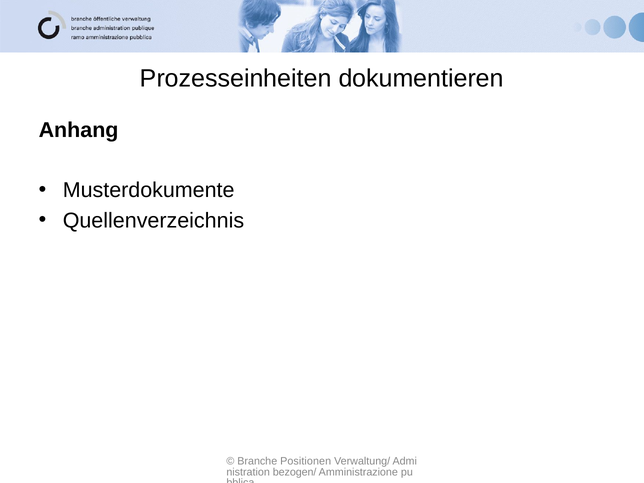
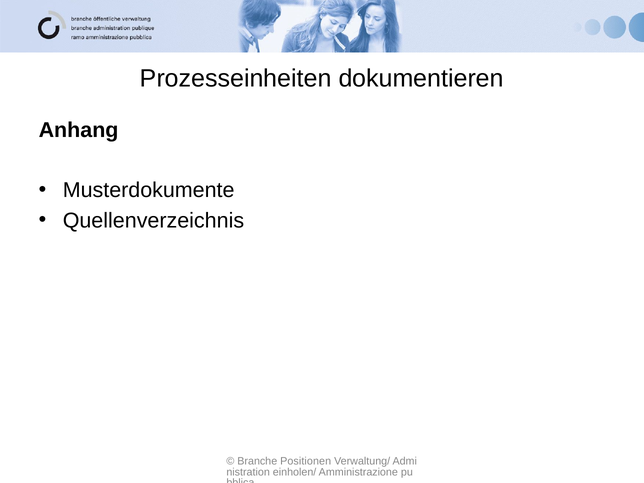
bezogen/: bezogen/ -> einholen/
